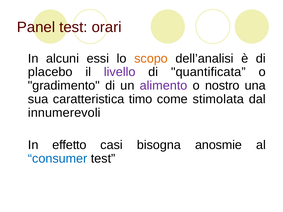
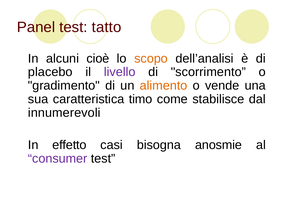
orari: orari -> tatto
essi: essi -> cioè
quantificata: quantificata -> scorrimento
alimento colour: purple -> orange
nostro: nostro -> vende
stimolata: stimolata -> stabilisce
consumer colour: blue -> purple
